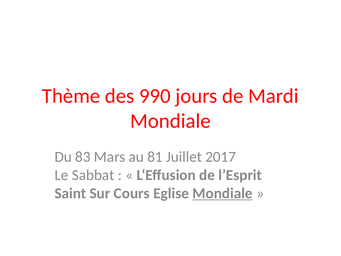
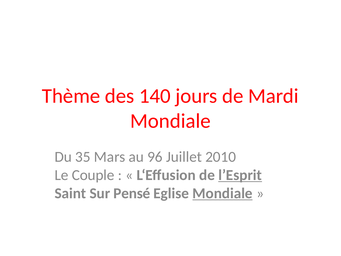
990: 990 -> 140
83: 83 -> 35
81: 81 -> 96
2017: 2017 -> 2010
Sabbat: Sabbat -> Couple
l’Esprit underline: none -> present
Cours: Cours -> Pensé
